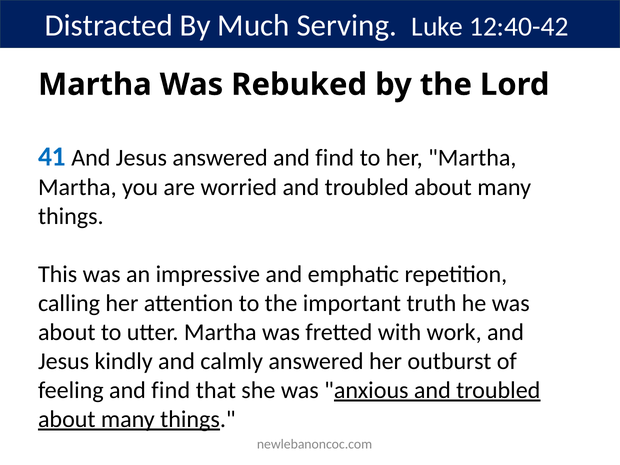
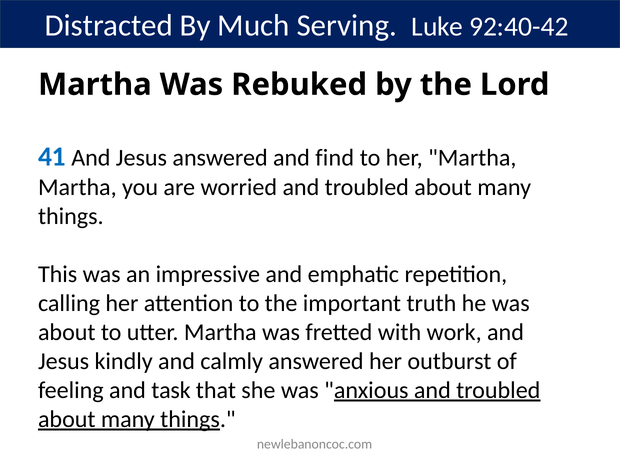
12:40-42: 12:40-42 -> 92:40-42
feeling and find: find -> task
